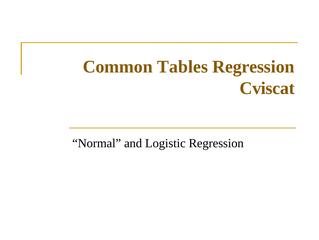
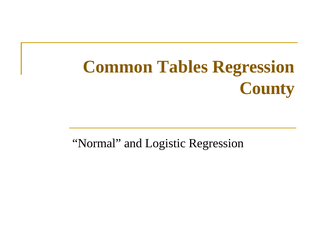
Cviscat: Cviscat -> County
